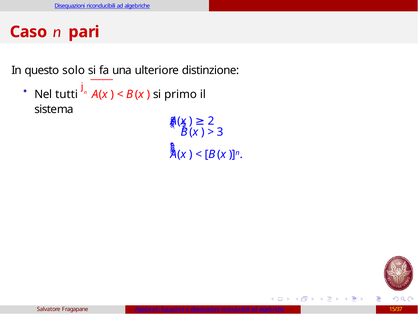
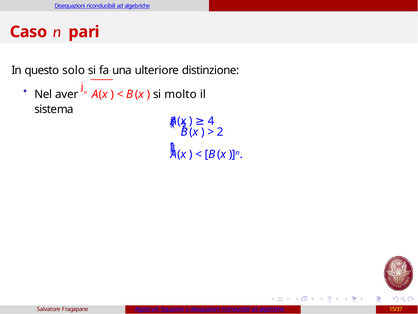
tutti: tutti -> aver
primo: primo -> molto
2: 2 -> 4
3: 3 -> 2
